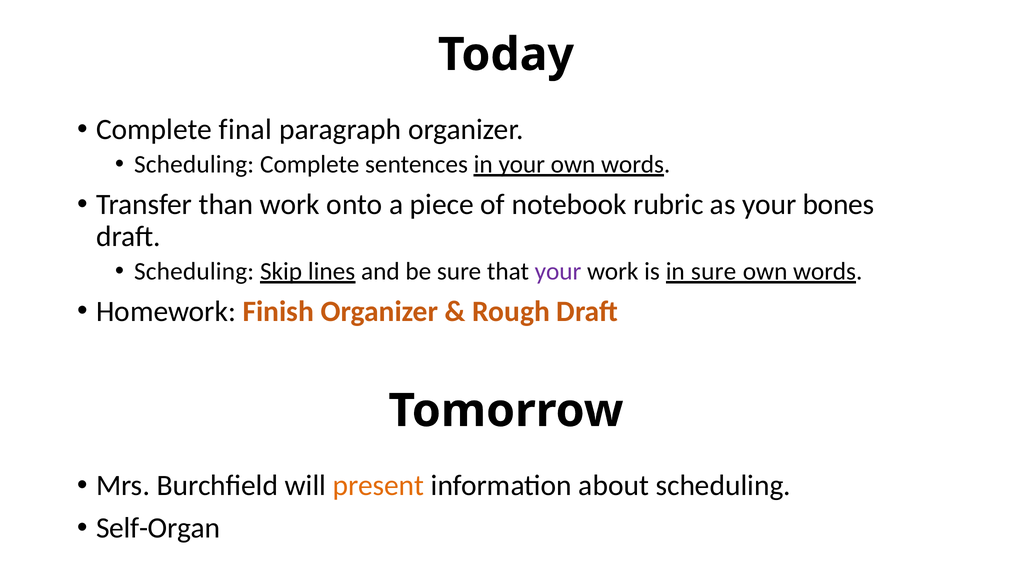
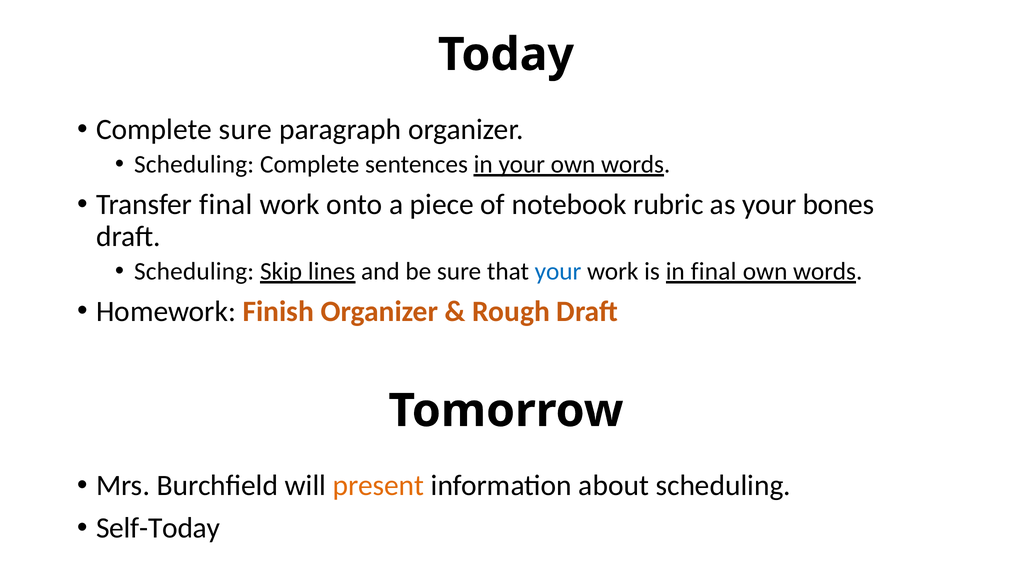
Complete final: final -> sure
Transfer than: than -> final
your at (558, 271) colour: purple -> blue
in sure: sure -> final
Self-Organ: Self-Organ -> Self-Today
